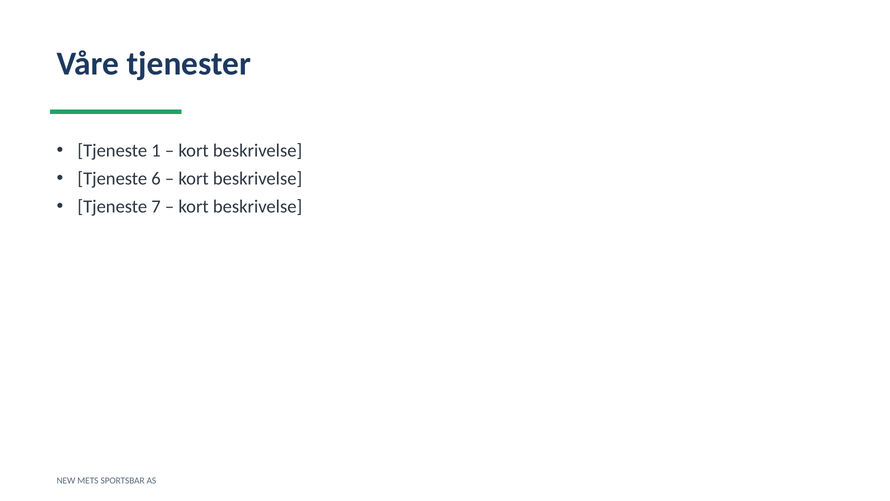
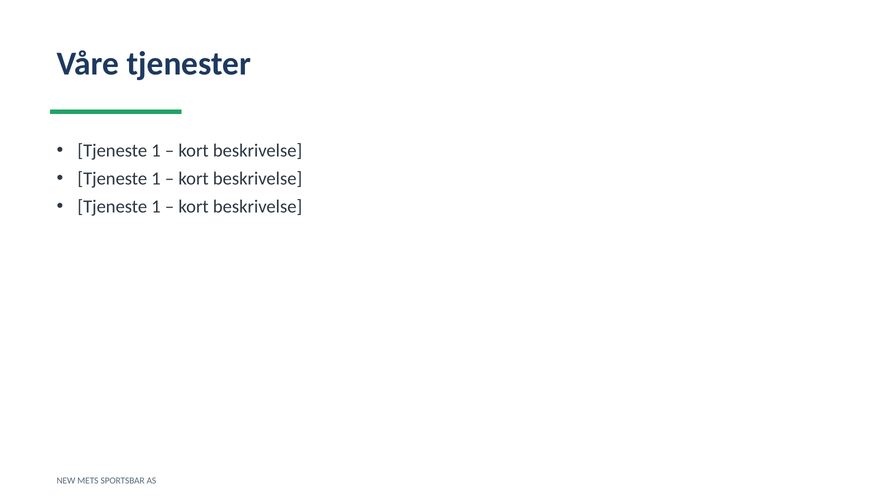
6 at (156, 179): 6 -> 1
7 at (156, 206): 7 -> 1
